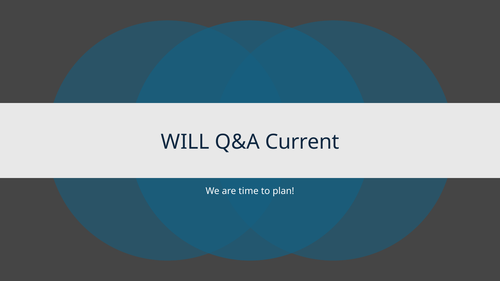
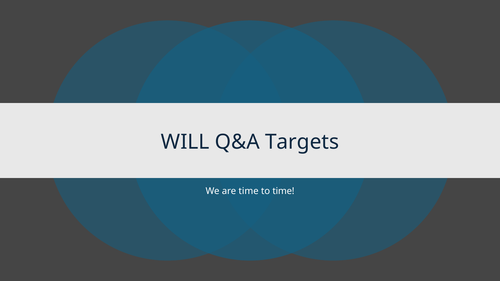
Current: Current -> Targets
to plan: plan -> time
